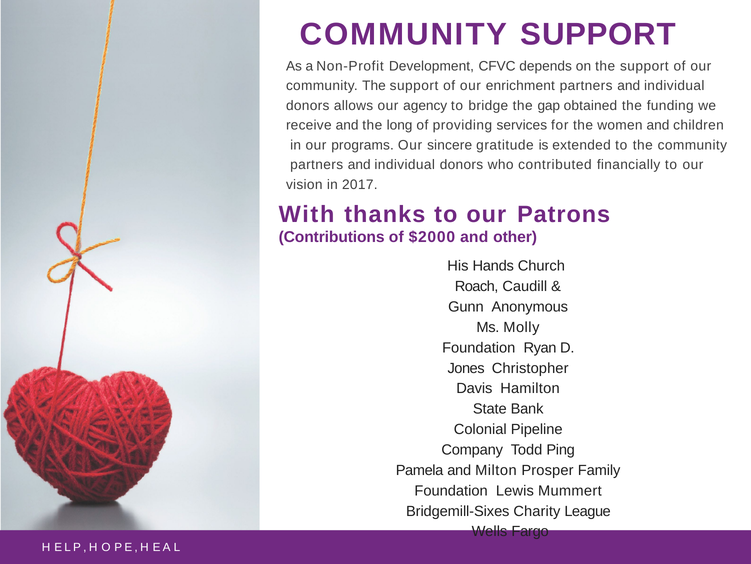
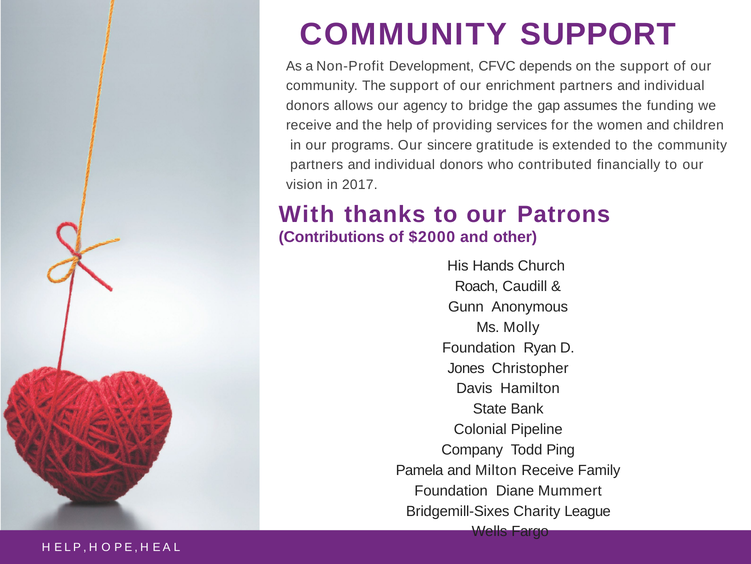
obtained: obtained -> assumes
long: long -> help
Milton Prosper: Prosper -> Receive
Lewis: Lewis -> Diane
